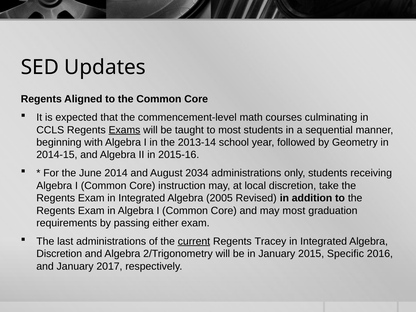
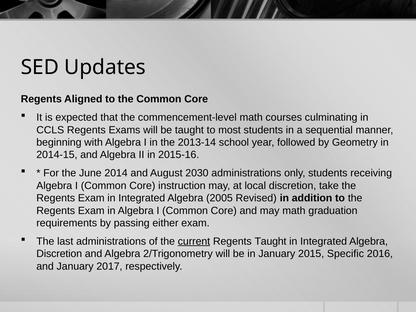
Exams underline: present -> none
2034: 2034 -> 2030
may most: most -> math
Regents Tracey: Tracey -> Taught
